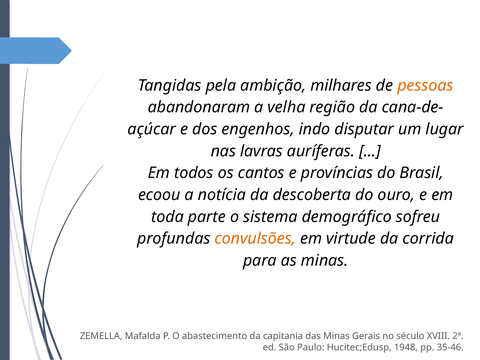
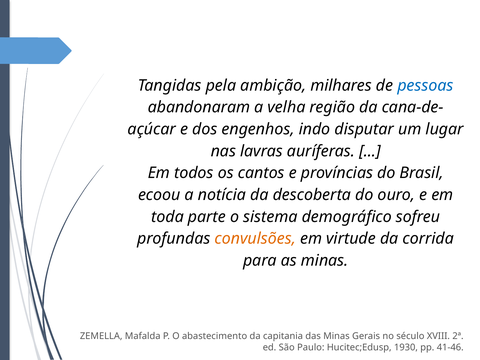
pessoas colour: orange -> blue
1948: 1948 -> 1930
35-46: 35-46 -> 41-46
